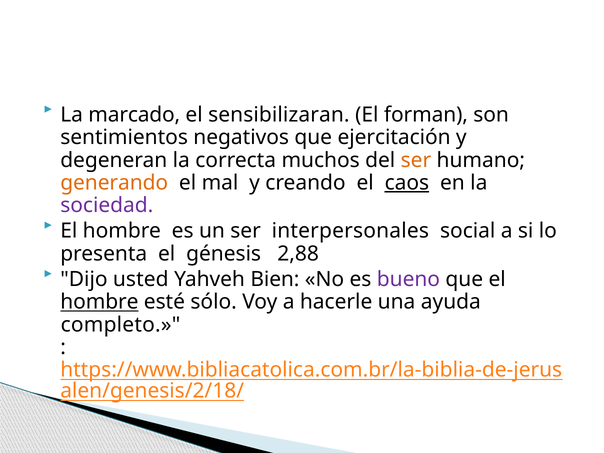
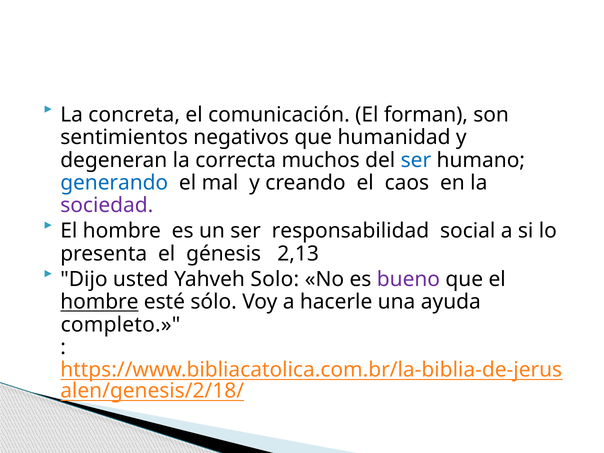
marcado: marcado -> concreta
sensibilizaran: sensibilizaran -> comunicación
ejercitación: ejercitación -> humanidad
ser at (416, 160) colour: orange -> blue
generando colour: orange -> blue
caos underline: present -> none
interpersonales: interpersonales -> responsabilidad
2,88: 2,88 -> 2,13
Bien: Bien -> Solo
